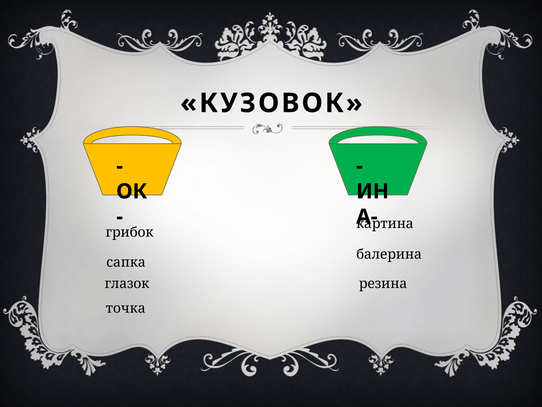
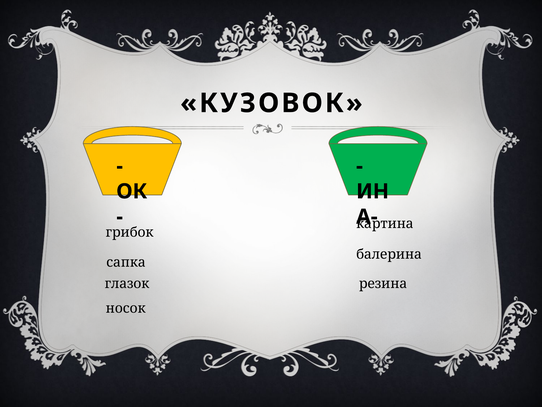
точка: точка -> носок
